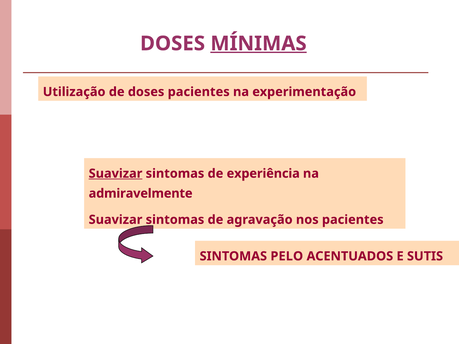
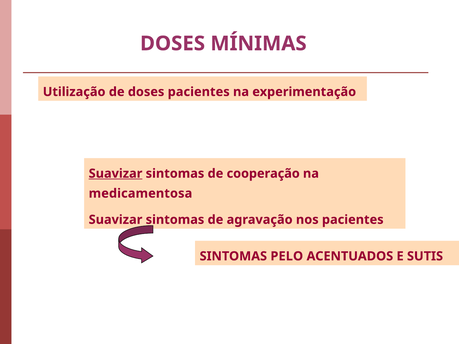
MÍNIMAS underline: present -> none
experiência: experiência -> cooperação
admiravelmente: admiravelmente -> medicamentosa
